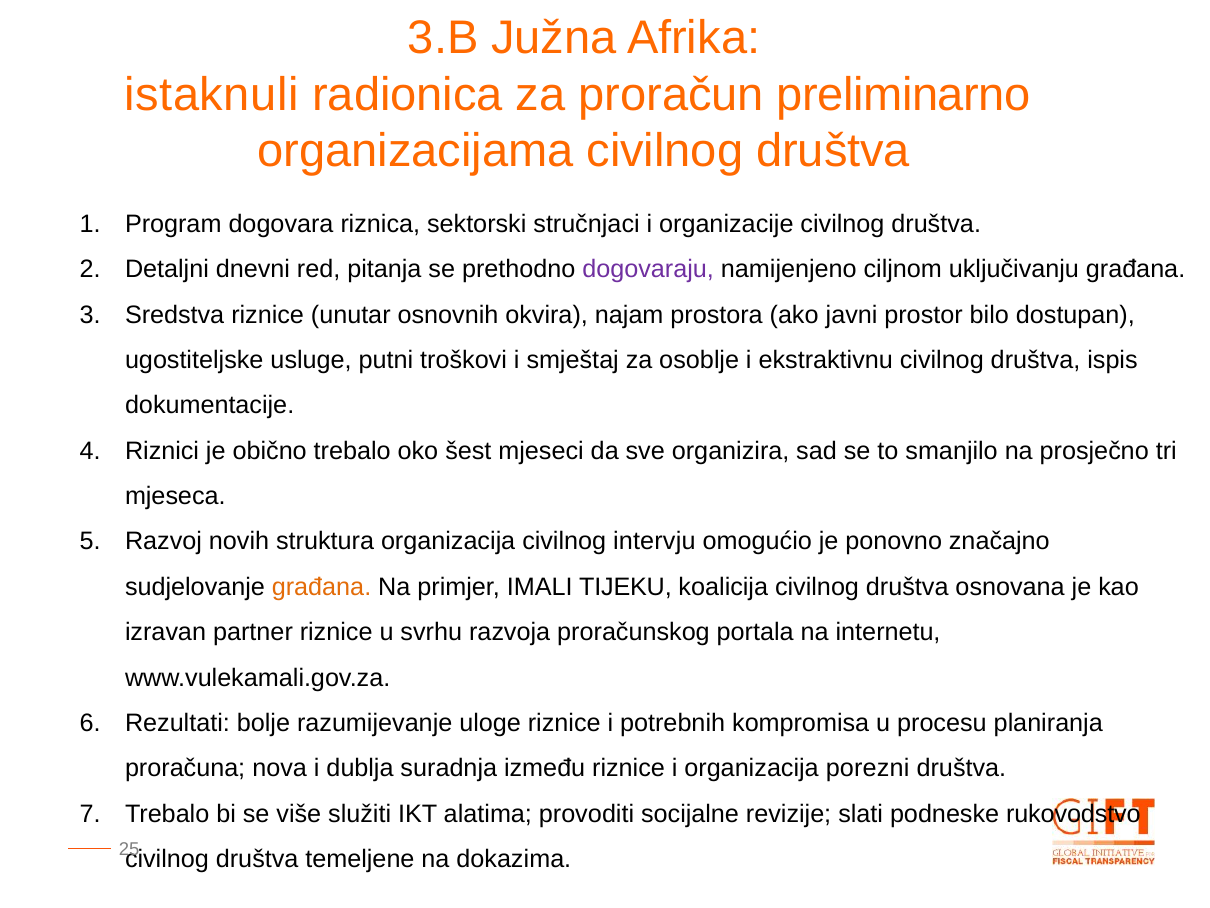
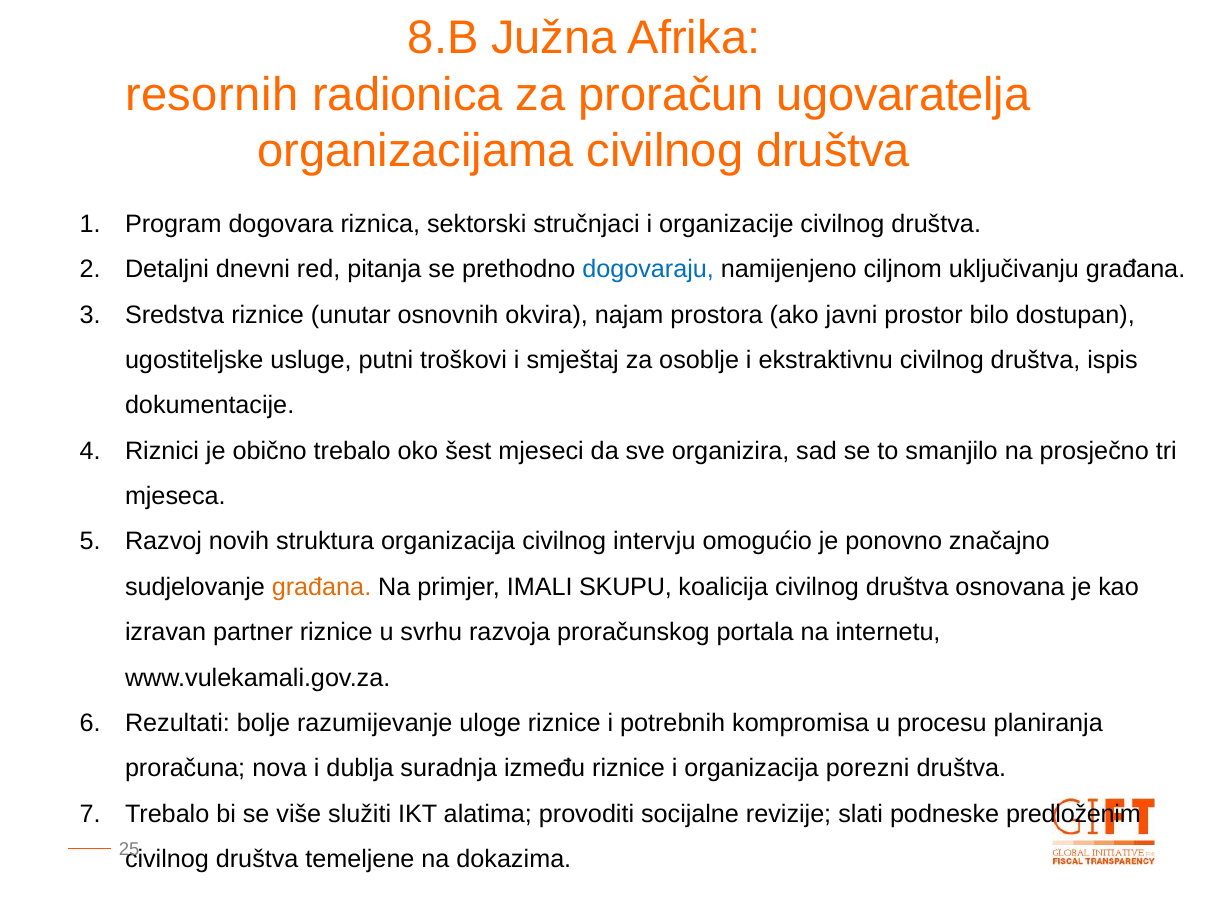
3.B: 3.B -> 8.B
istaknuli: istaknuli -> resornih
preliminarno: preliminarno -> ugovaratelja
dogovaraju colour: purple -> blue
TIJEKU: TIJEKU -> SKUPU
rukovodstvo: rukovodstvo -> predloženim
